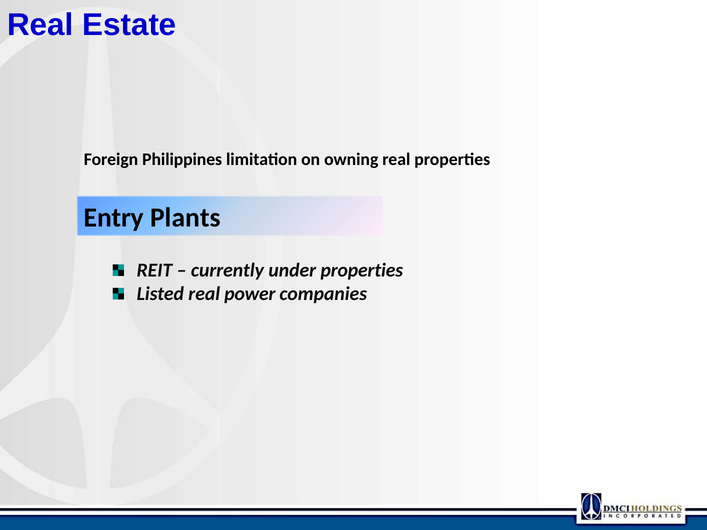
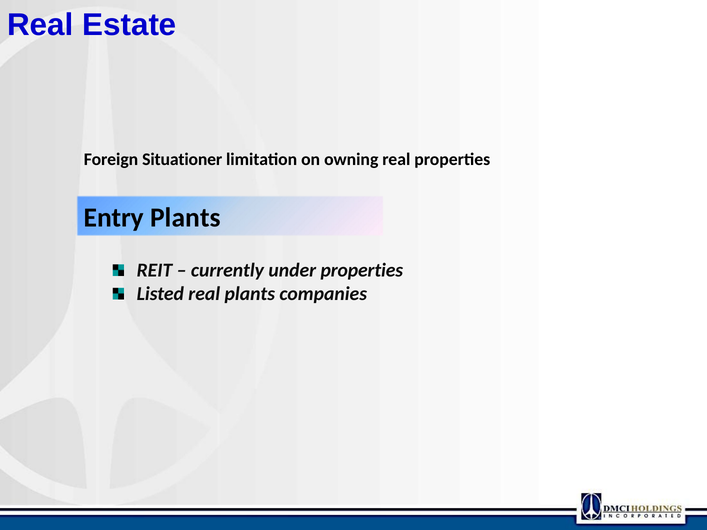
Philippines: Philippines -> Situationer
real power: power -> plants
